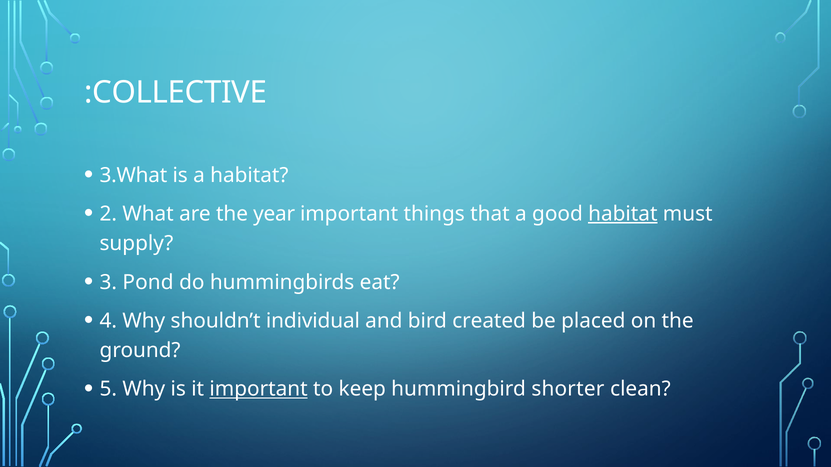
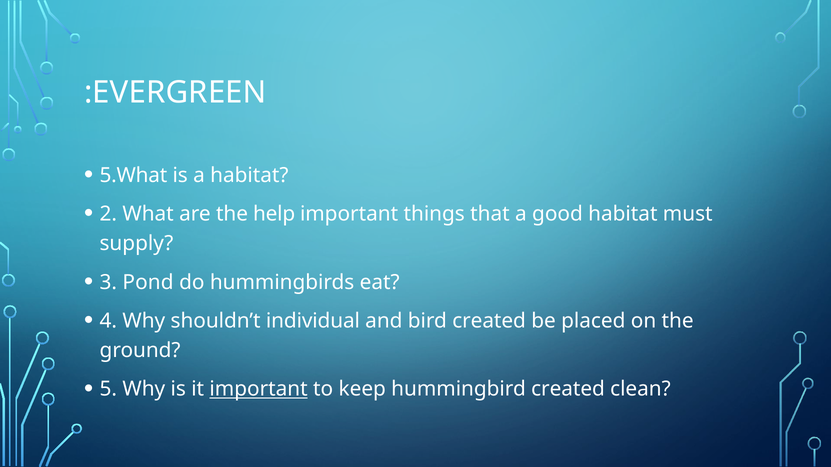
COLLECTIVE: COLLECTIVE -> EVERGREEN
3.What: 3.What -> 5.What
year: year -> help
habitat at (623, 214) underline: present -> none
hummingbird shorter: shorter -> created
